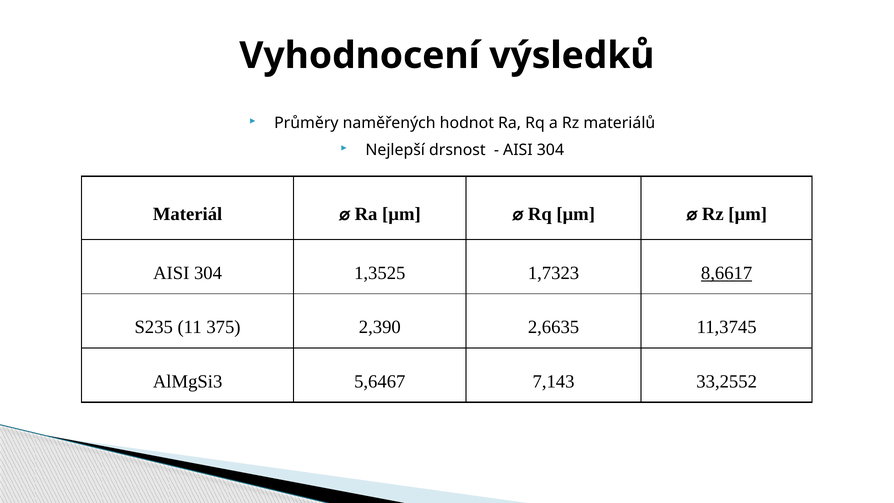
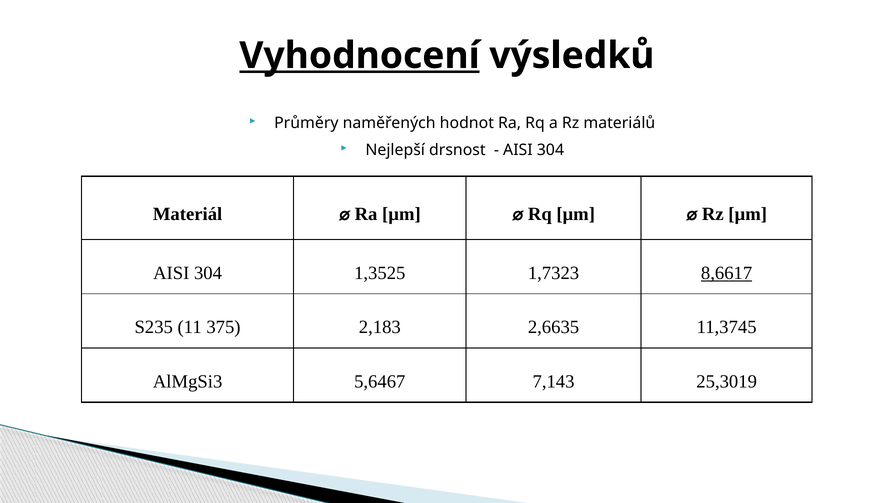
Vyhodnocení underline: none -> present
2,390: 2,390 -> 2,183
33,2552: 33,2552 -> 25,3019
